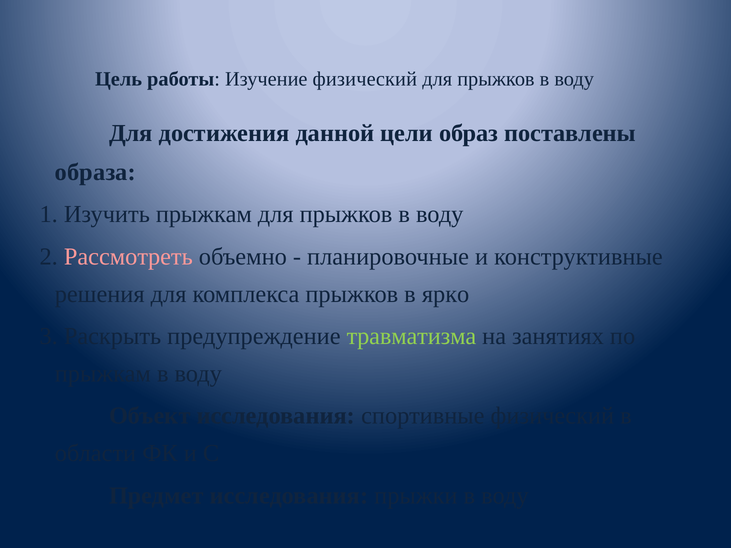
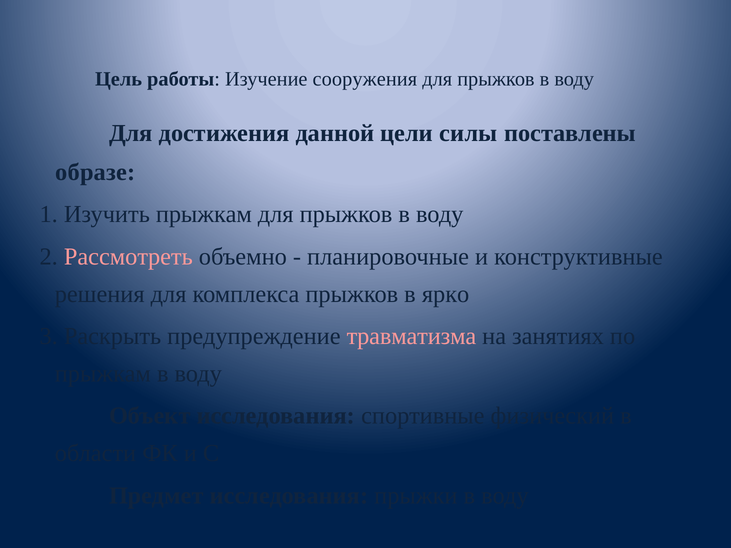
Изучение физический: физический -> сооружения
образ: образ -> силы
образа: образа -> образе
травматизма colour: light green -> pink
